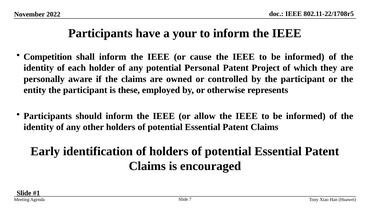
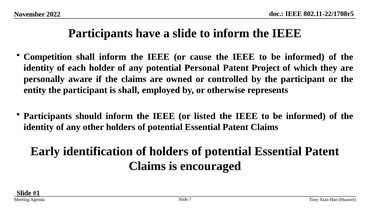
a your: your -> slide
is these: these -> shall
allow: allow -> listed
